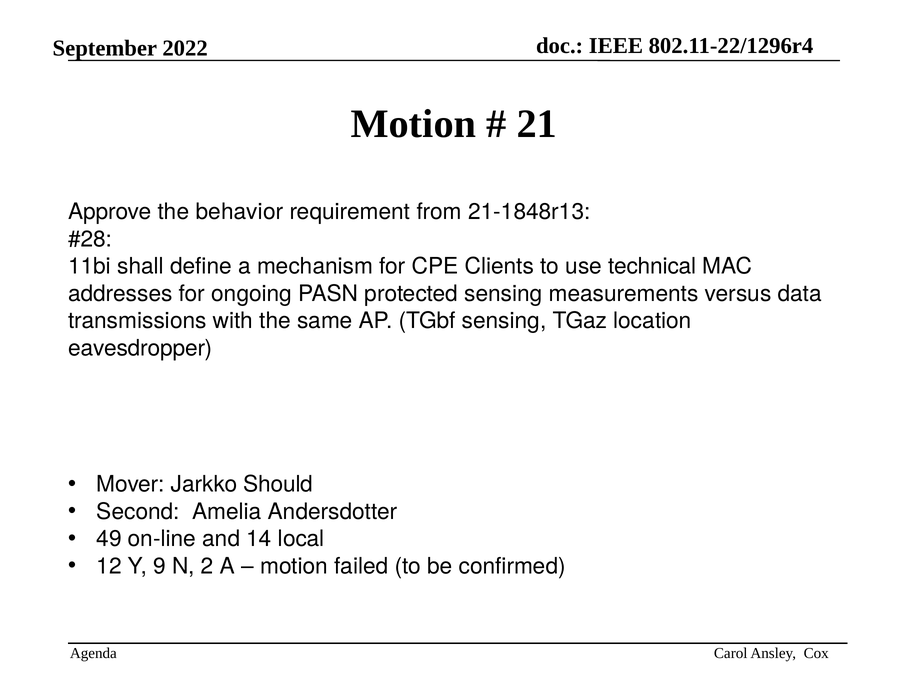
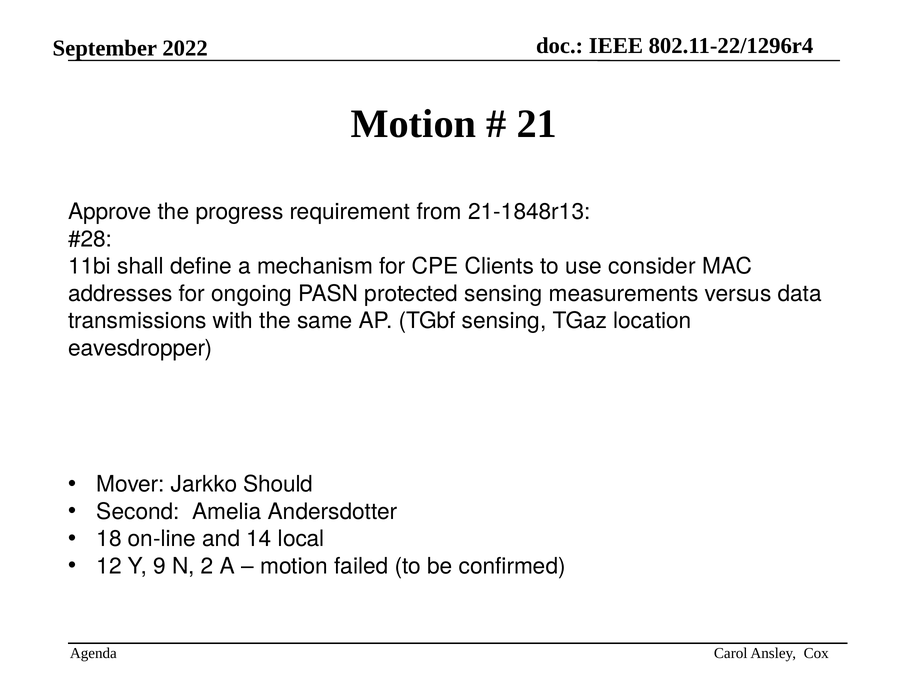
behavior: behavior -> progress
technical: technical -> consider
49: 49 -> 18
